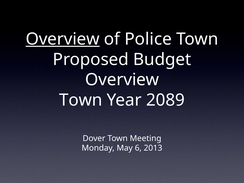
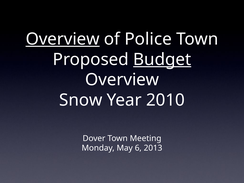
Budget underline: none -> present
Town at (81, 100): Town -> Snow
2089: 2089 -> 2010
